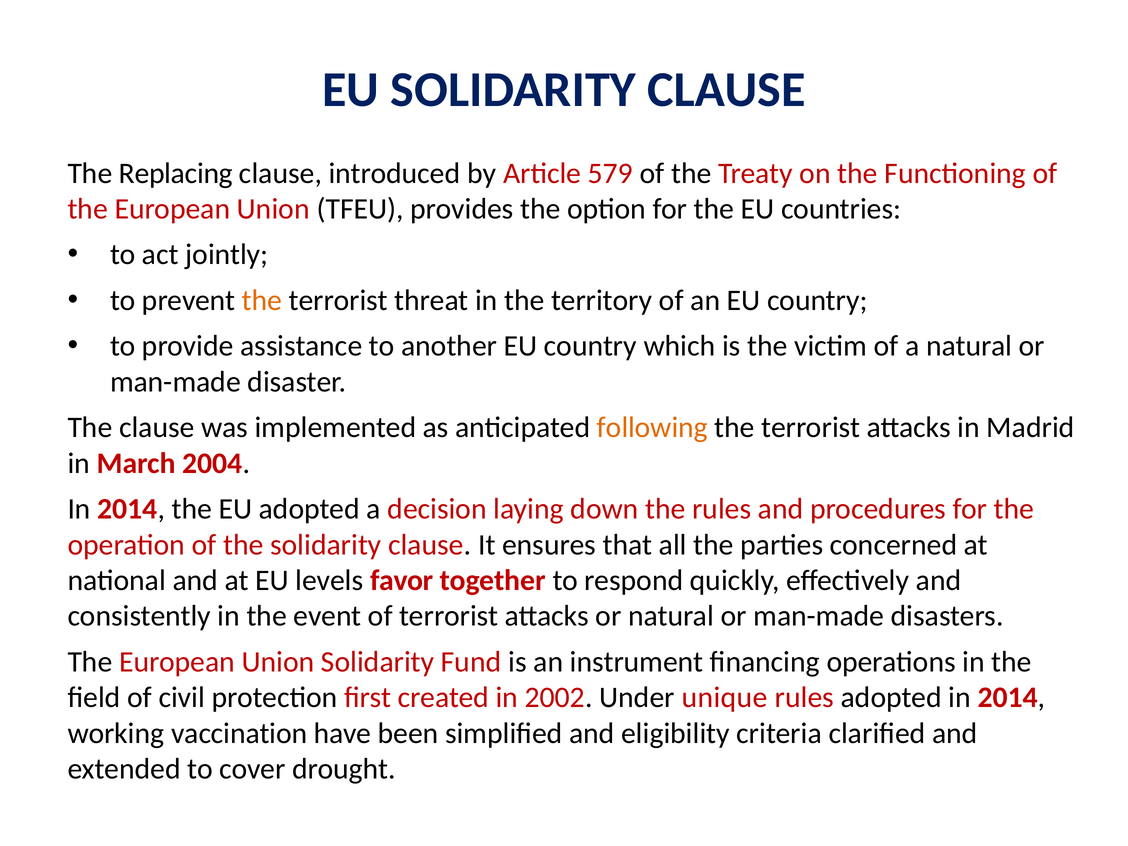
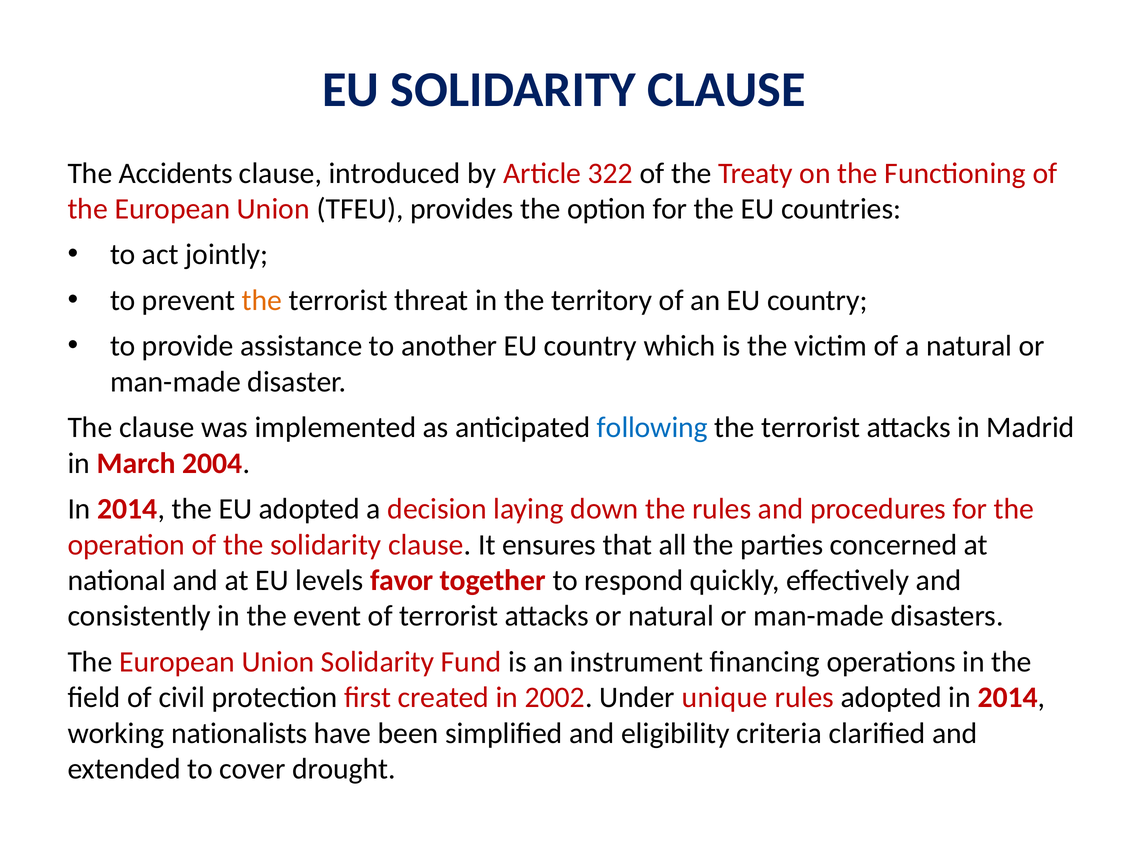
Replacing: Replacing -> Accidents
579: 579 -> 322
following colour: orange -> blue
vaccination: vaccination -> nationalists
